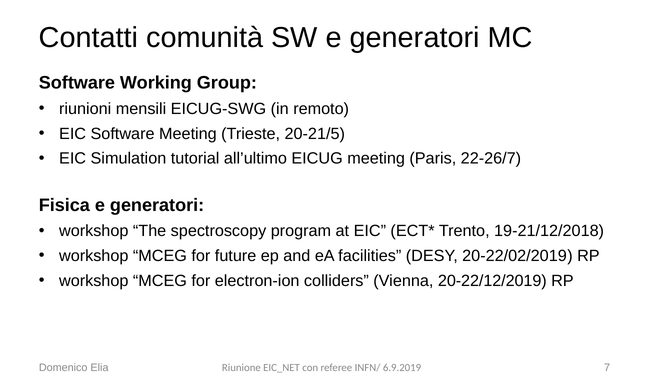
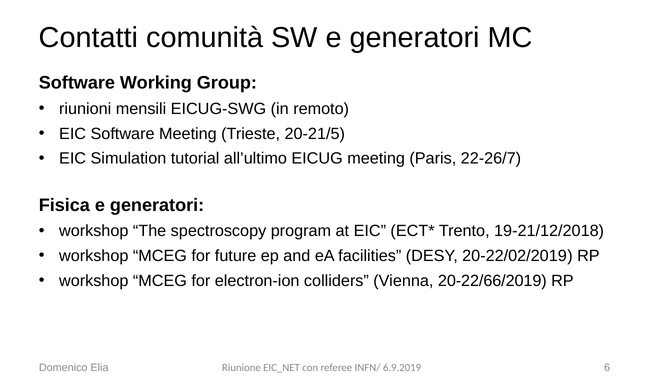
20-22/12/2019: 20-22/12/2019 -> 20-22/66/2019
7: 7 -> 6
